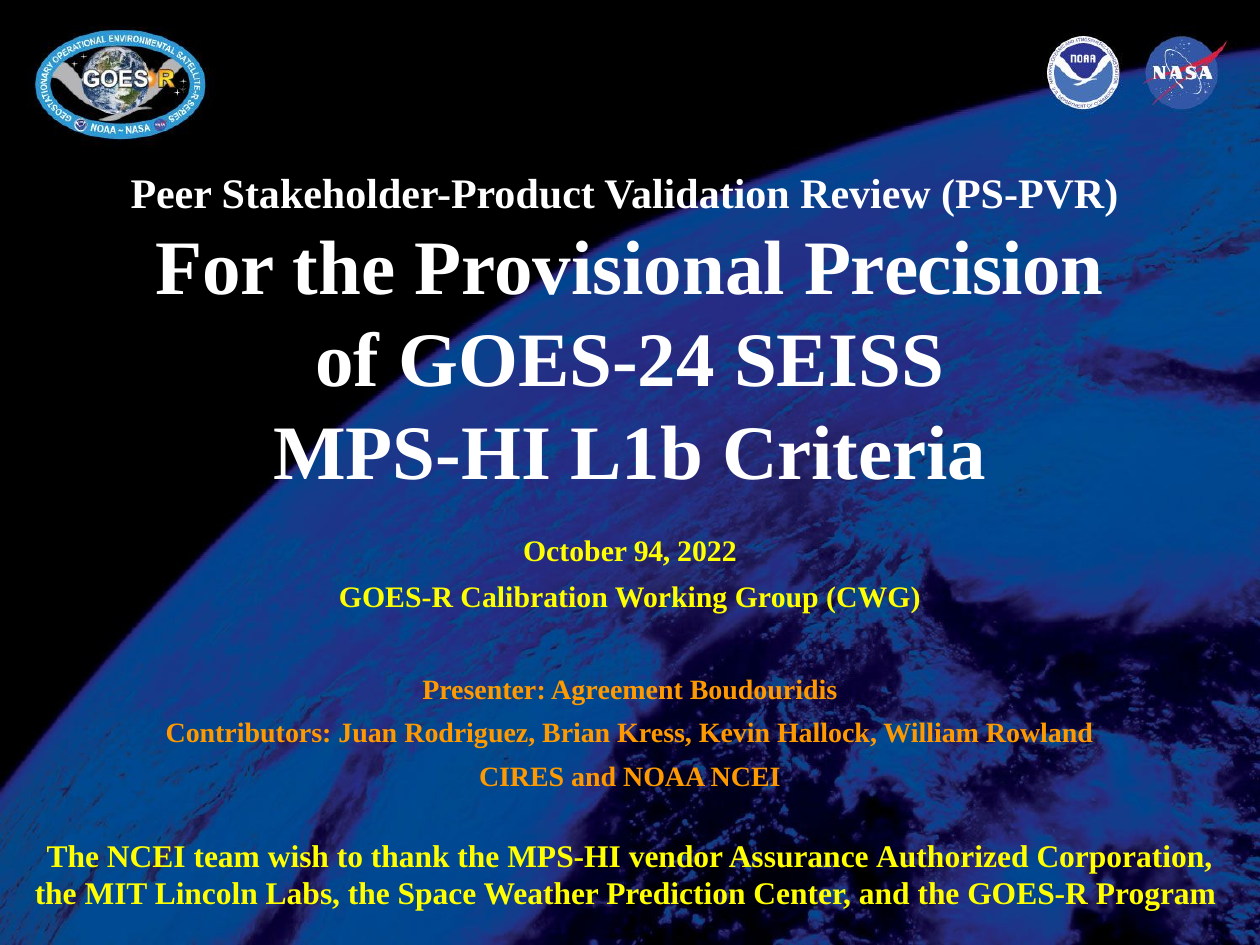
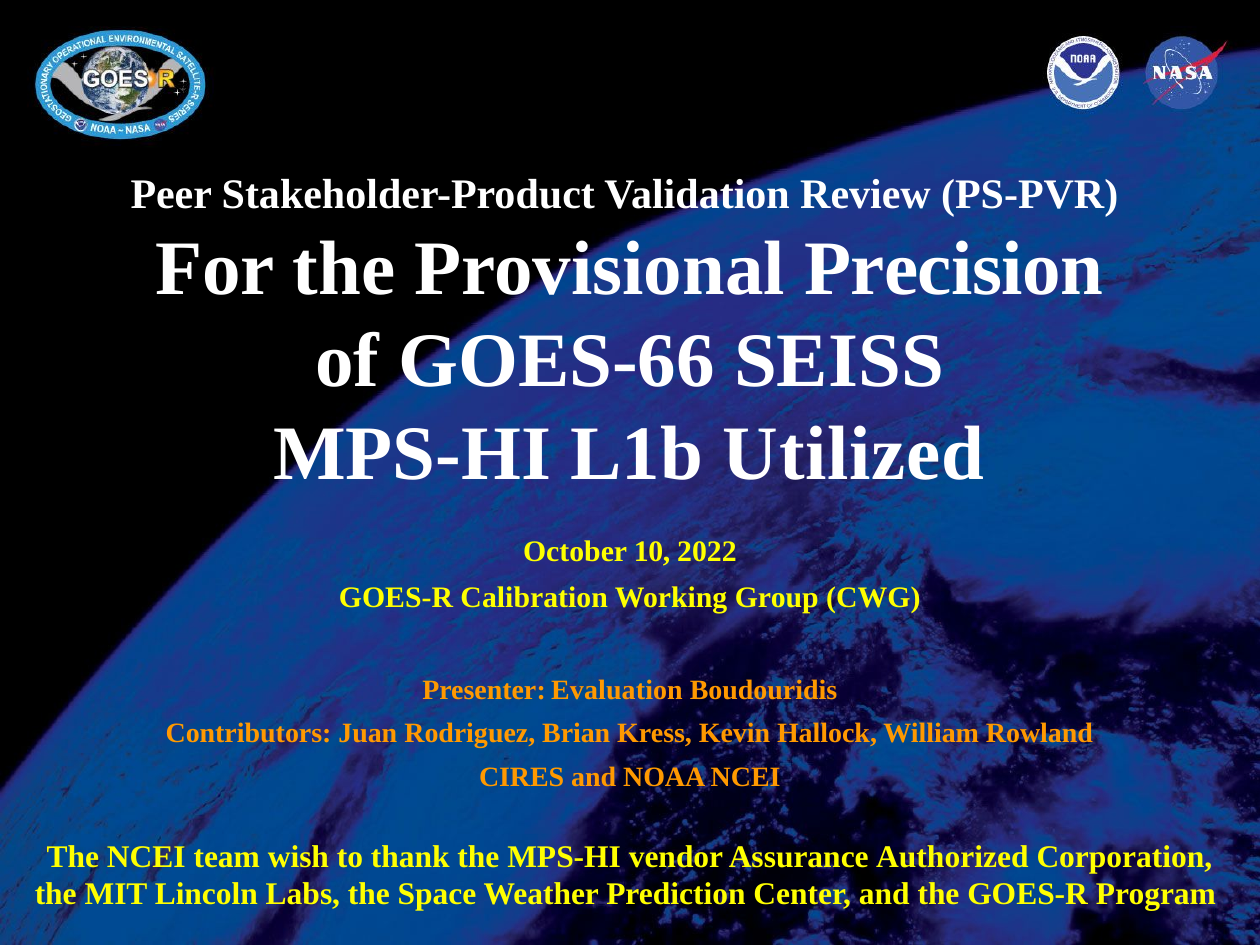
GOES-24: GOES-24 -> GOES-66
Criteria: Criteria -> Utilized
94: 94 -> 10
Agreement: Agreement -> Evaluation
